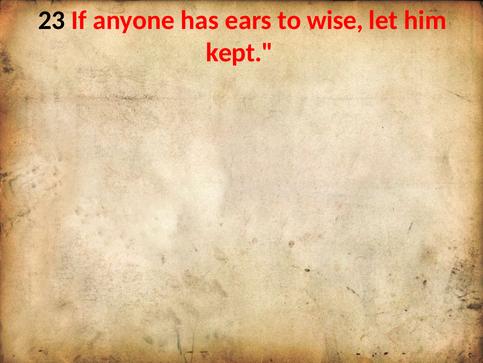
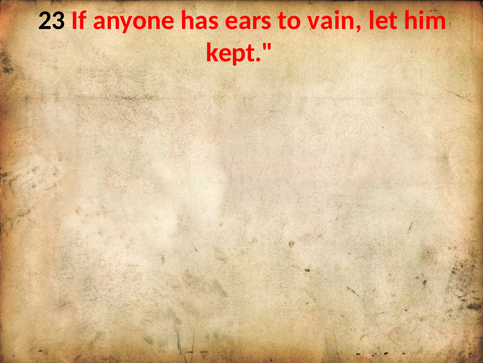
wise: wise -> vain
